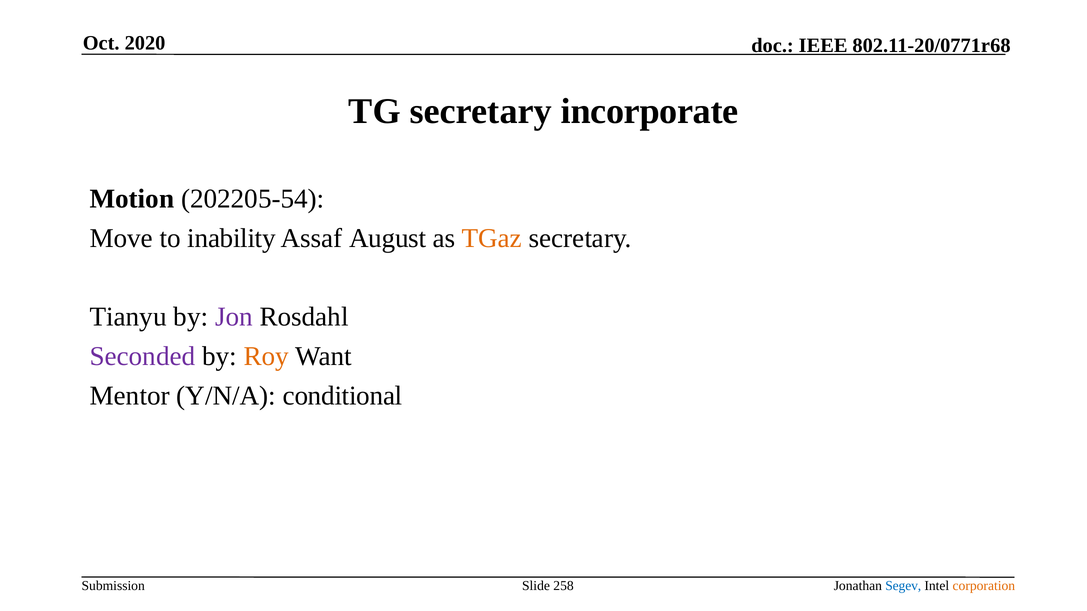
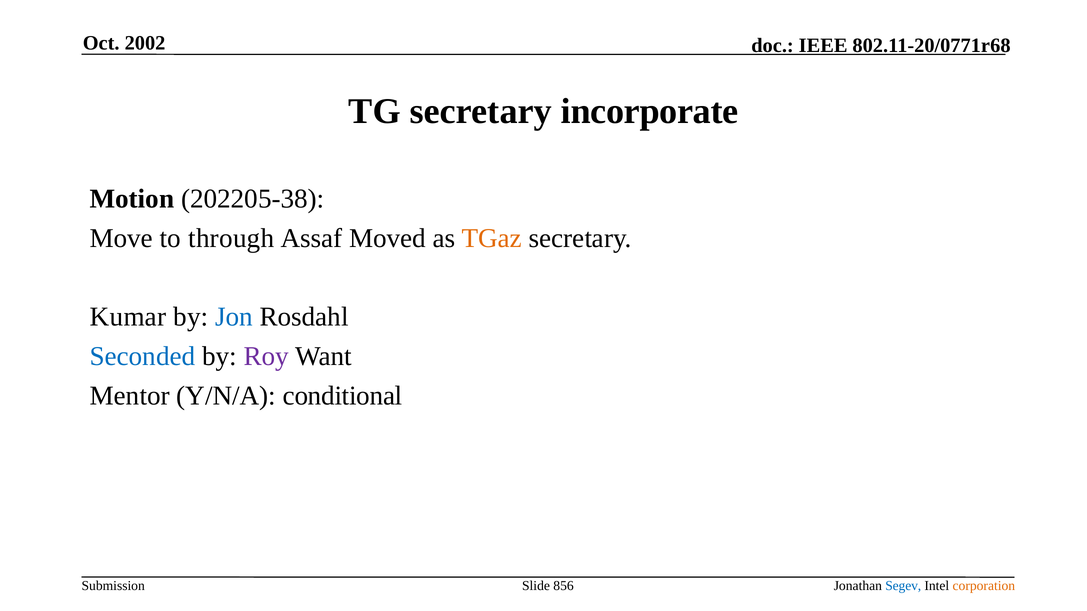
2020: 2020 -> 2002
202205-54: 202205-54 -> 202205-38
inability: inability -> through
August: August -> Moved
Tianyu: Tianyu -> Kumar
Jon colour: purple -> blue
Seconded colour: purple -> blue
Roy colour: orange -> purple
258: 258 -> 856
